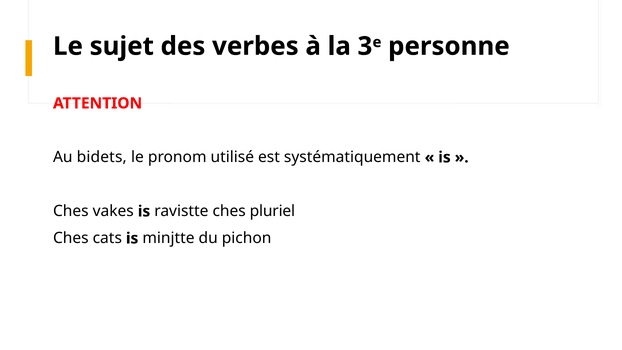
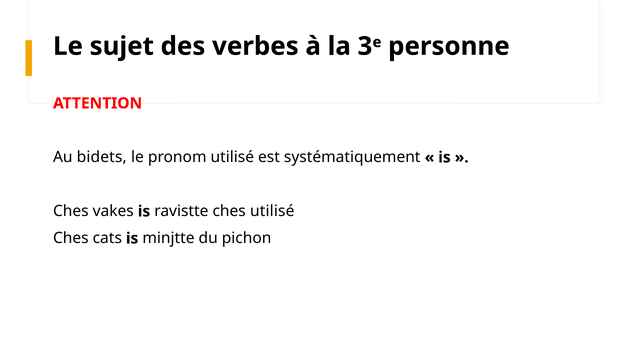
ches pluriel: pluriel -> utilisé
